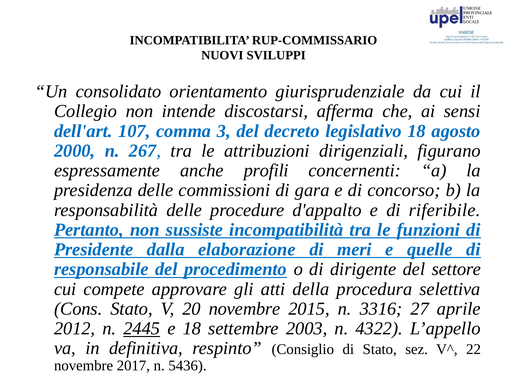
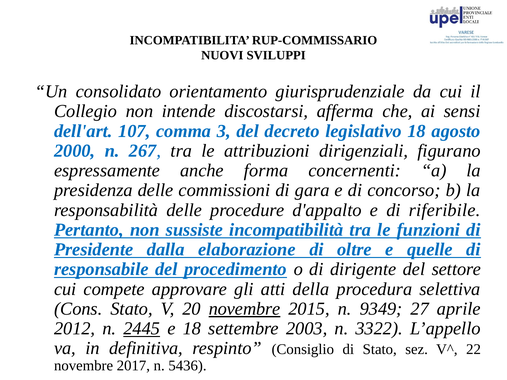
profili: profili -> forma
meri: meri -> oltre
novembre at (245, 309) underline: none -> present
3316: 3316 -> 9349
4322: 4322 -> 3322
